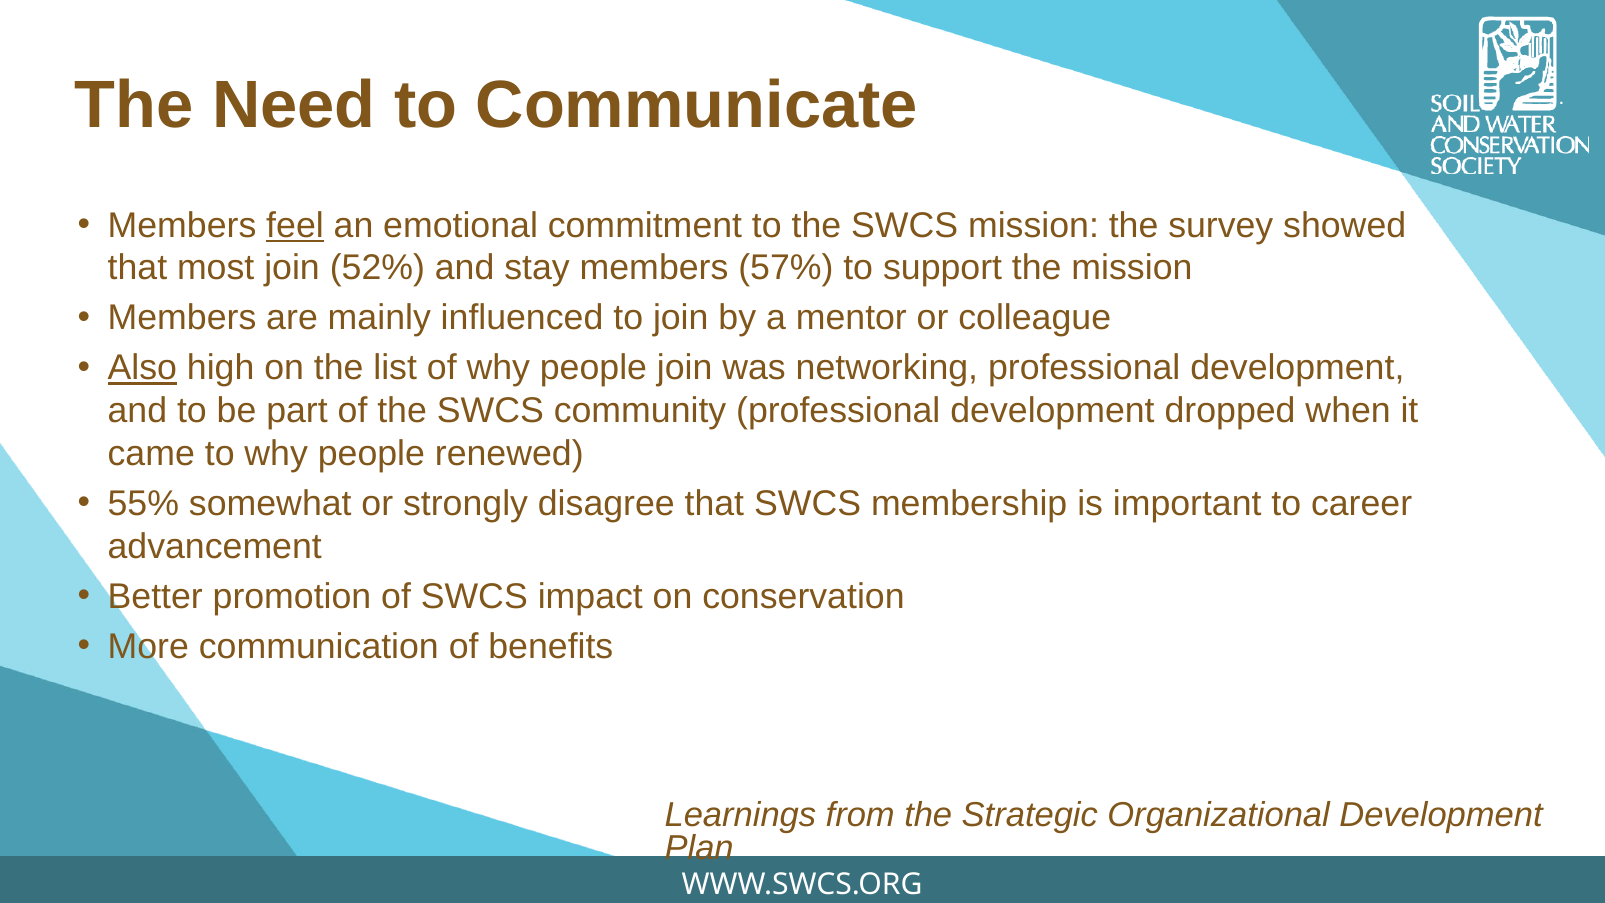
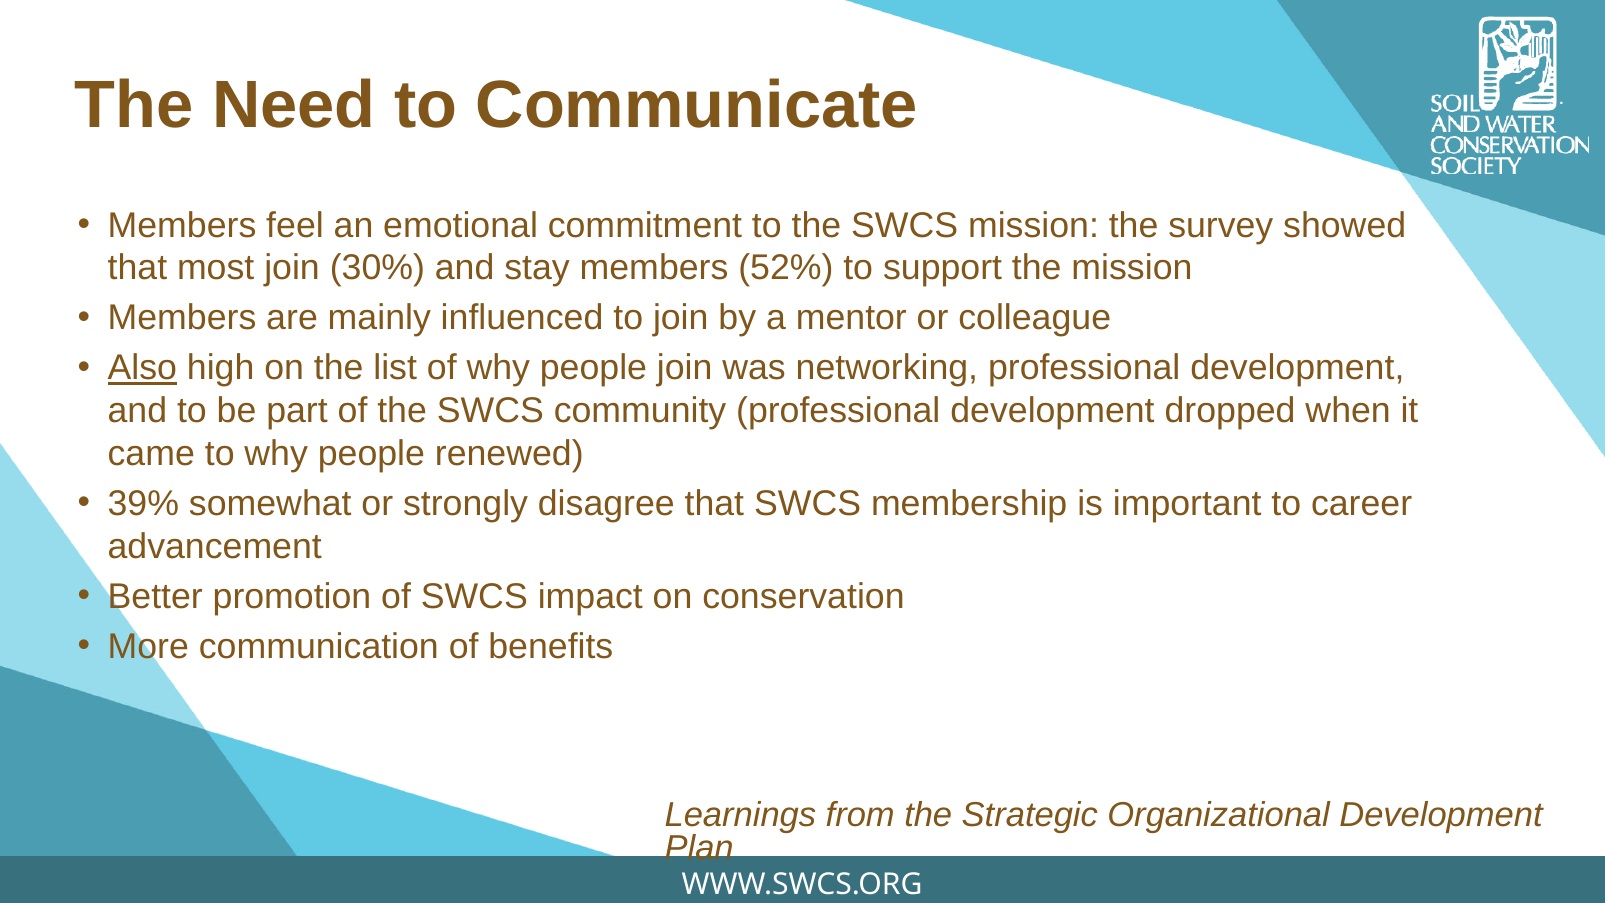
feel underline: present -> none
52%: 52% -> 30%
57%: 57% -> 52%
55%: 55% -> 39%
